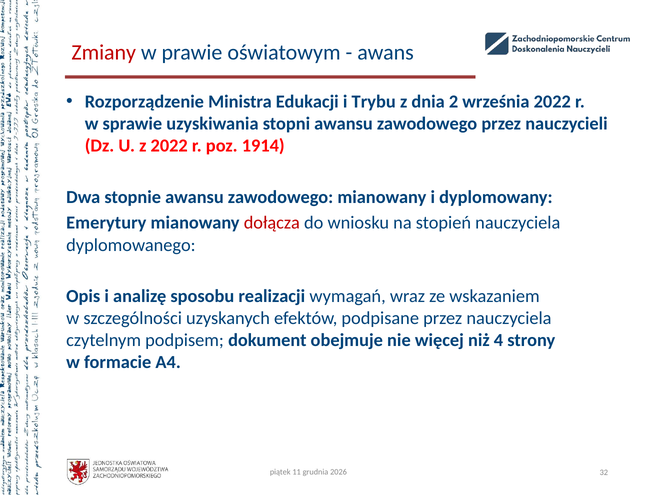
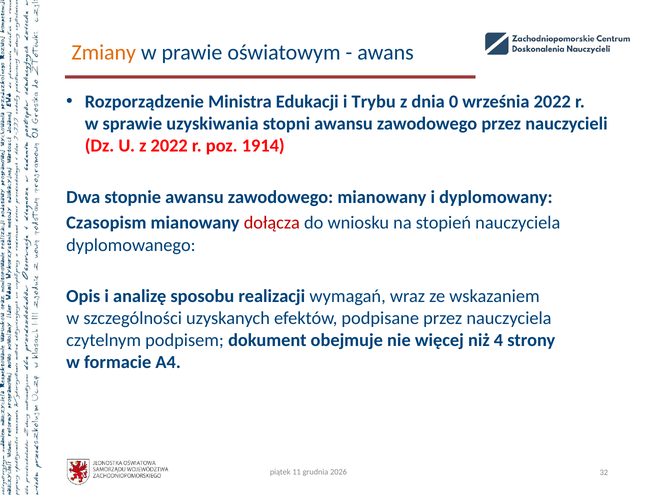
Zmiany colour: red -> orange
2: 2 -> 0
Emerytury: Emerytury -> Czasopism
